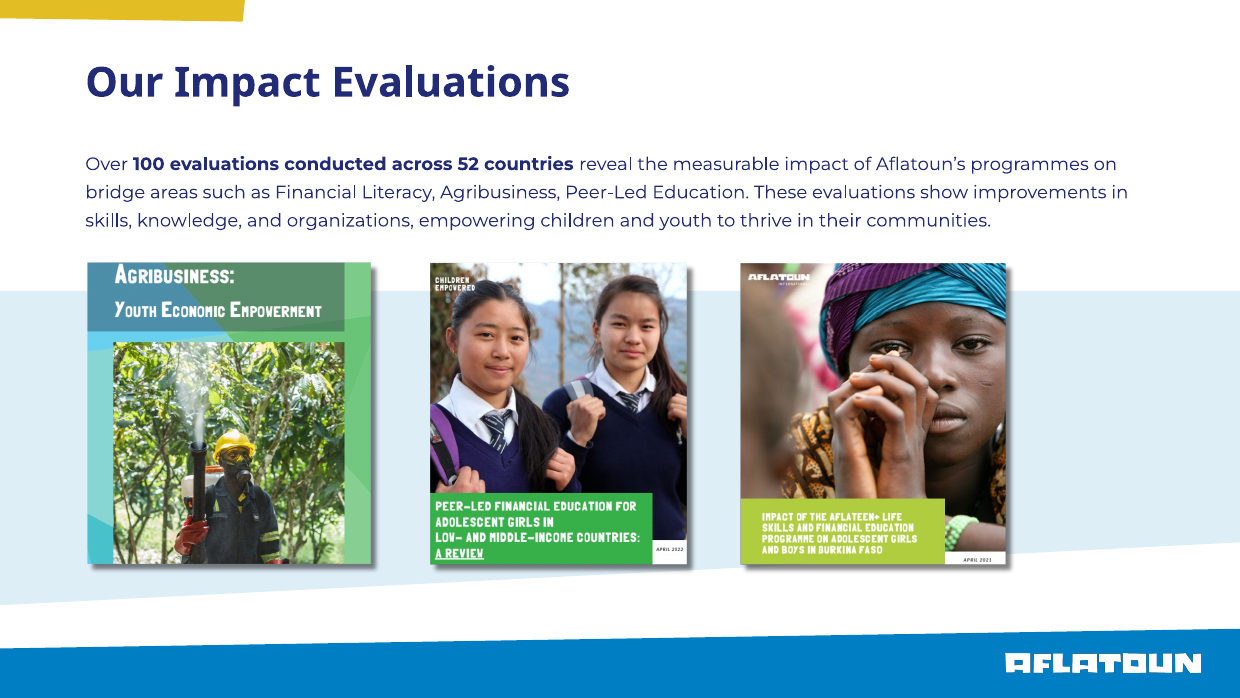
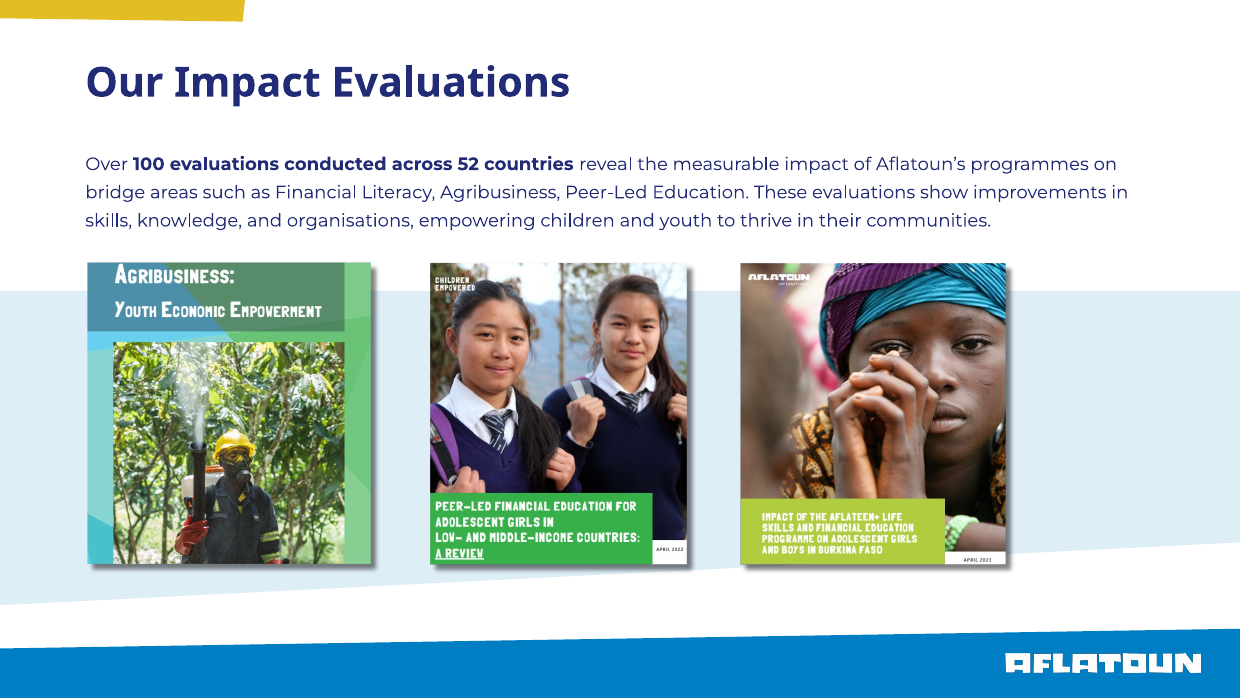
organizations: organizations -> organisations
